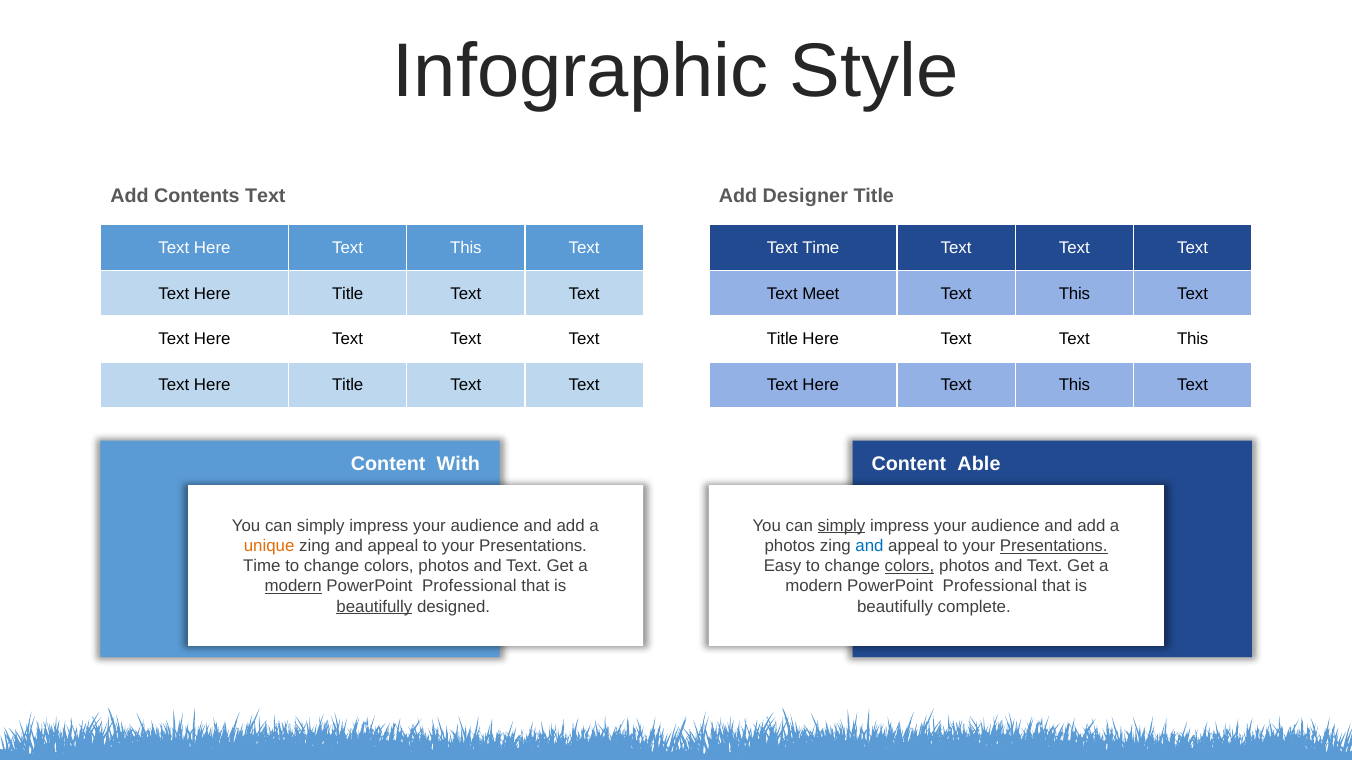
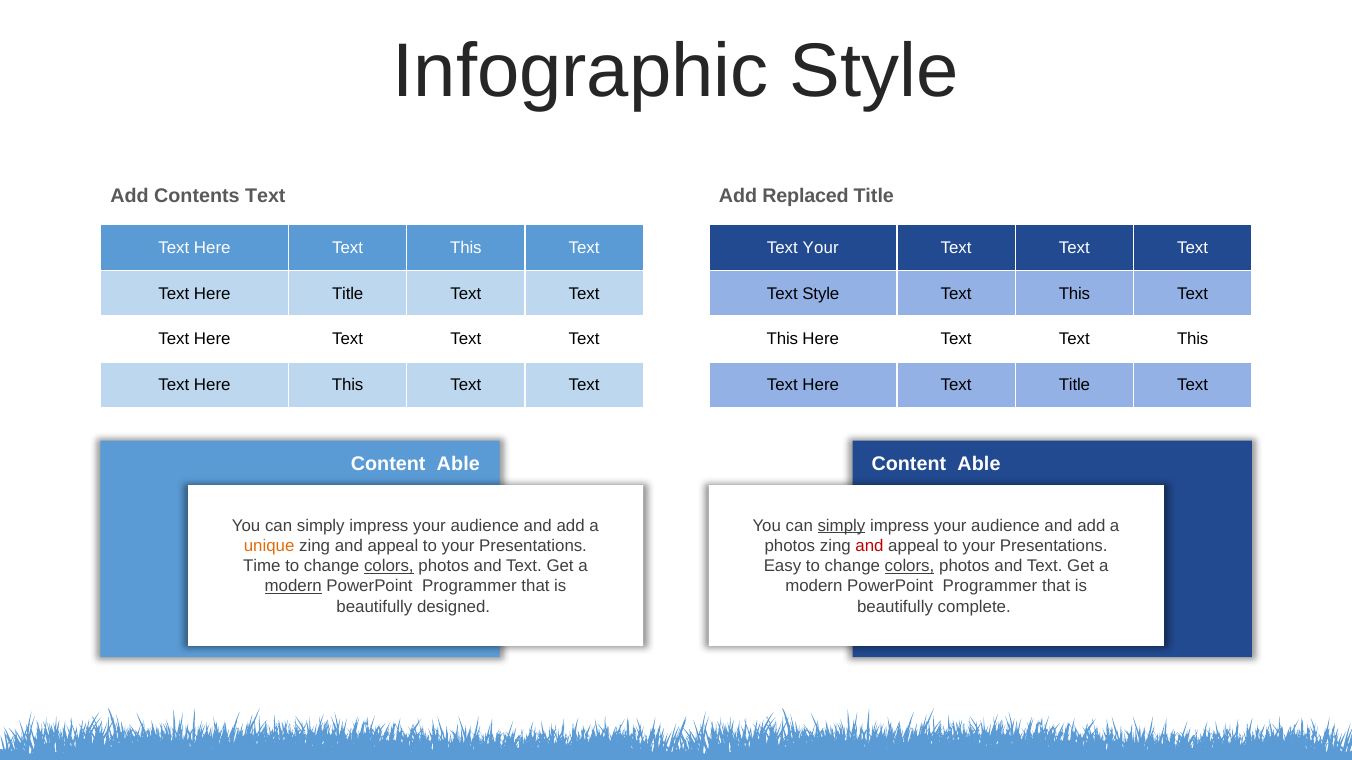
Designer: Designer -> Replaced
Text Time: Time -> Your
Text Meet: Meet -> Style
Title at (782, 340): Title -> This
Title at (348, 385): Title -> This
This at (1074, 385): This -> Title
With at (458, 465): With -> Able
and at (870, 546) colour: blue -> red
Presentations at (1054, 546) underline: present -> none
colors at (389, 566) underline: none -> present
Professional at (469, 587): Professional -> Programmer
Professional at (990, 587): Professional -> Programmer
beautifully at (374, 607) underline: present -> none
